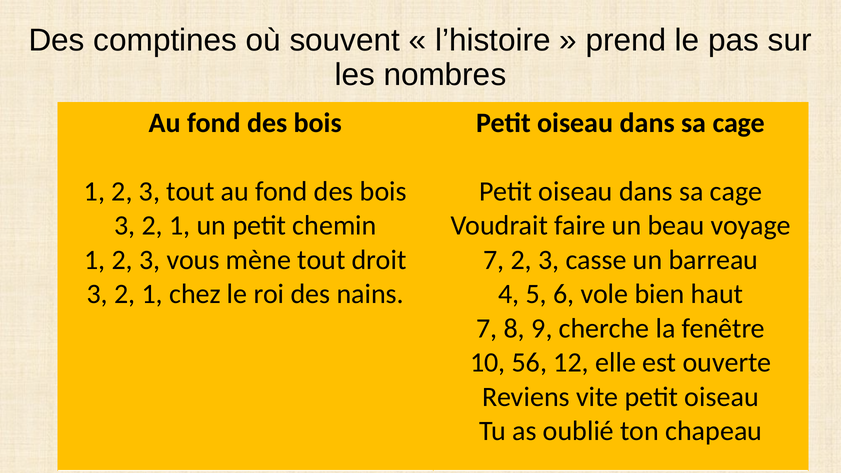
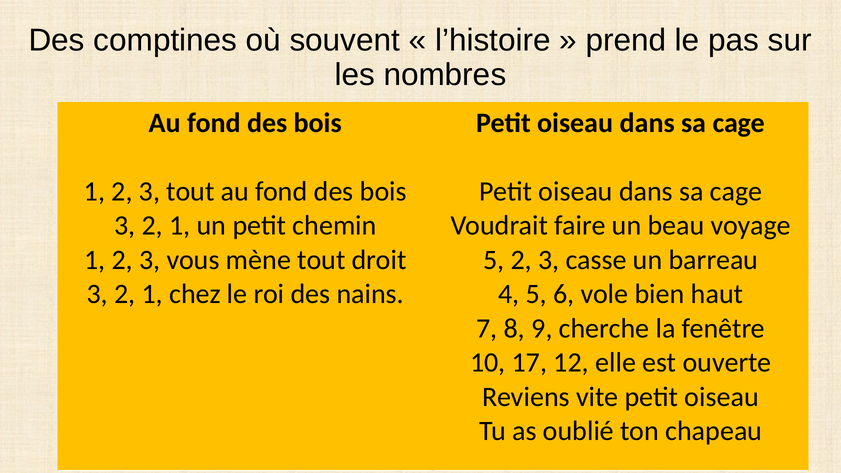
7 at (494, 260): 7 -> 5
56: 56 -> 17
